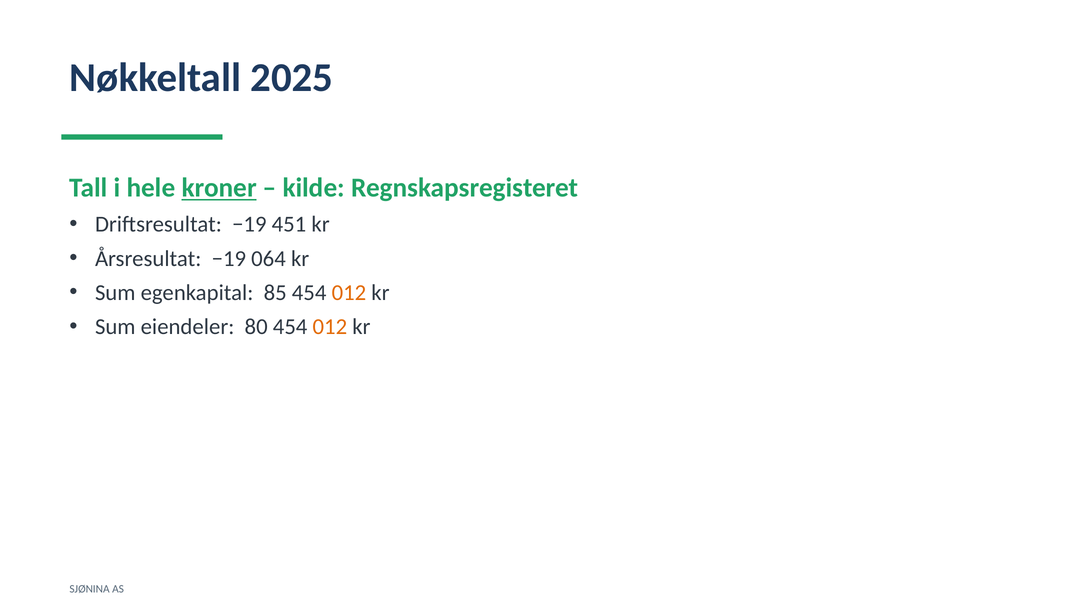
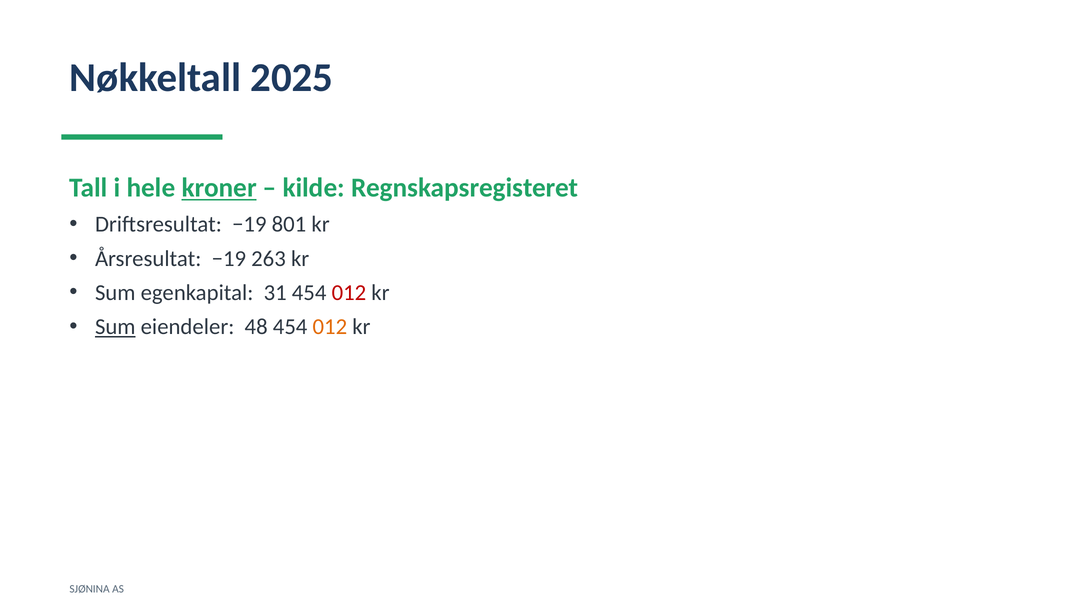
451: 451 -> 801
064: 064 -> 263
85: 85 -> 31
012 at (349, 293) colour: orange -> red
Sum at (115, 327) underline: none -> present
80: 80 -> 48
